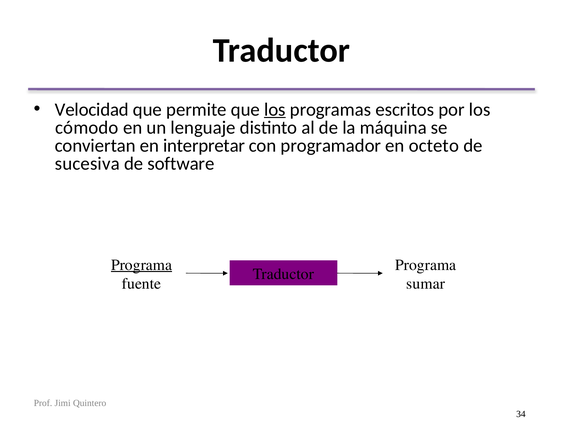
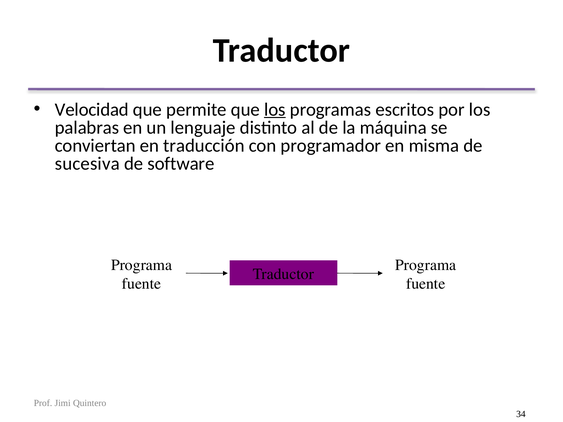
cómodo: cómodo -> palabras
interpretar: interpretar -> traducción
octeto: octeto -> misma
Programa at (142, 265) underline: present -> none
sumar at (426, 284): sumar -> fuente
